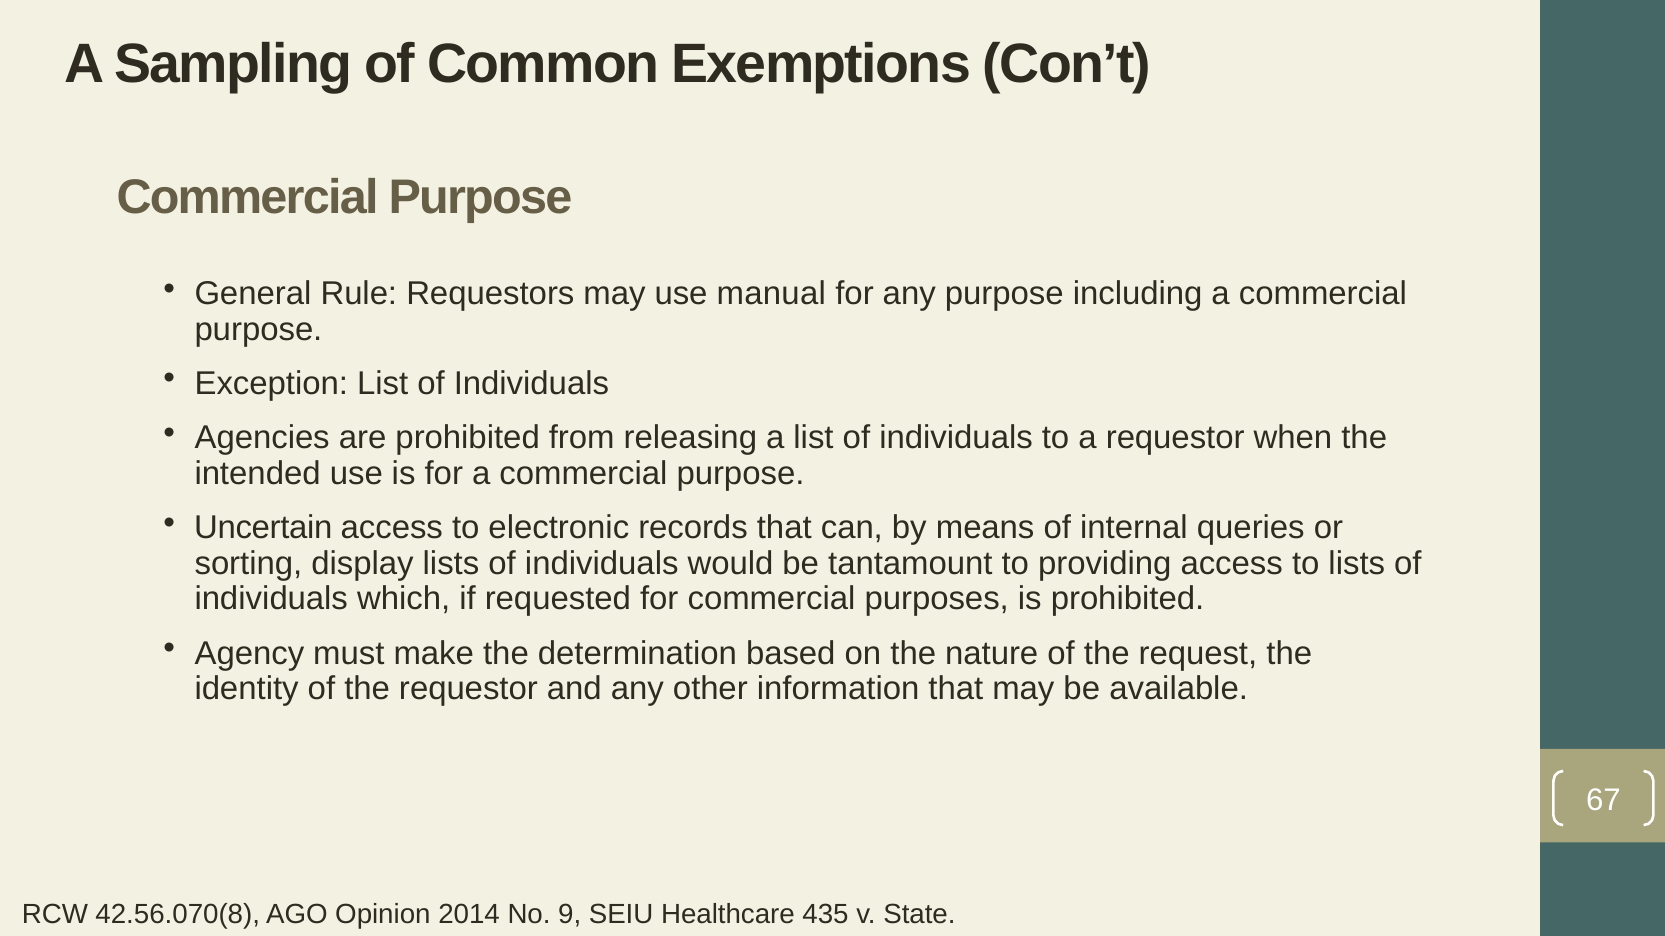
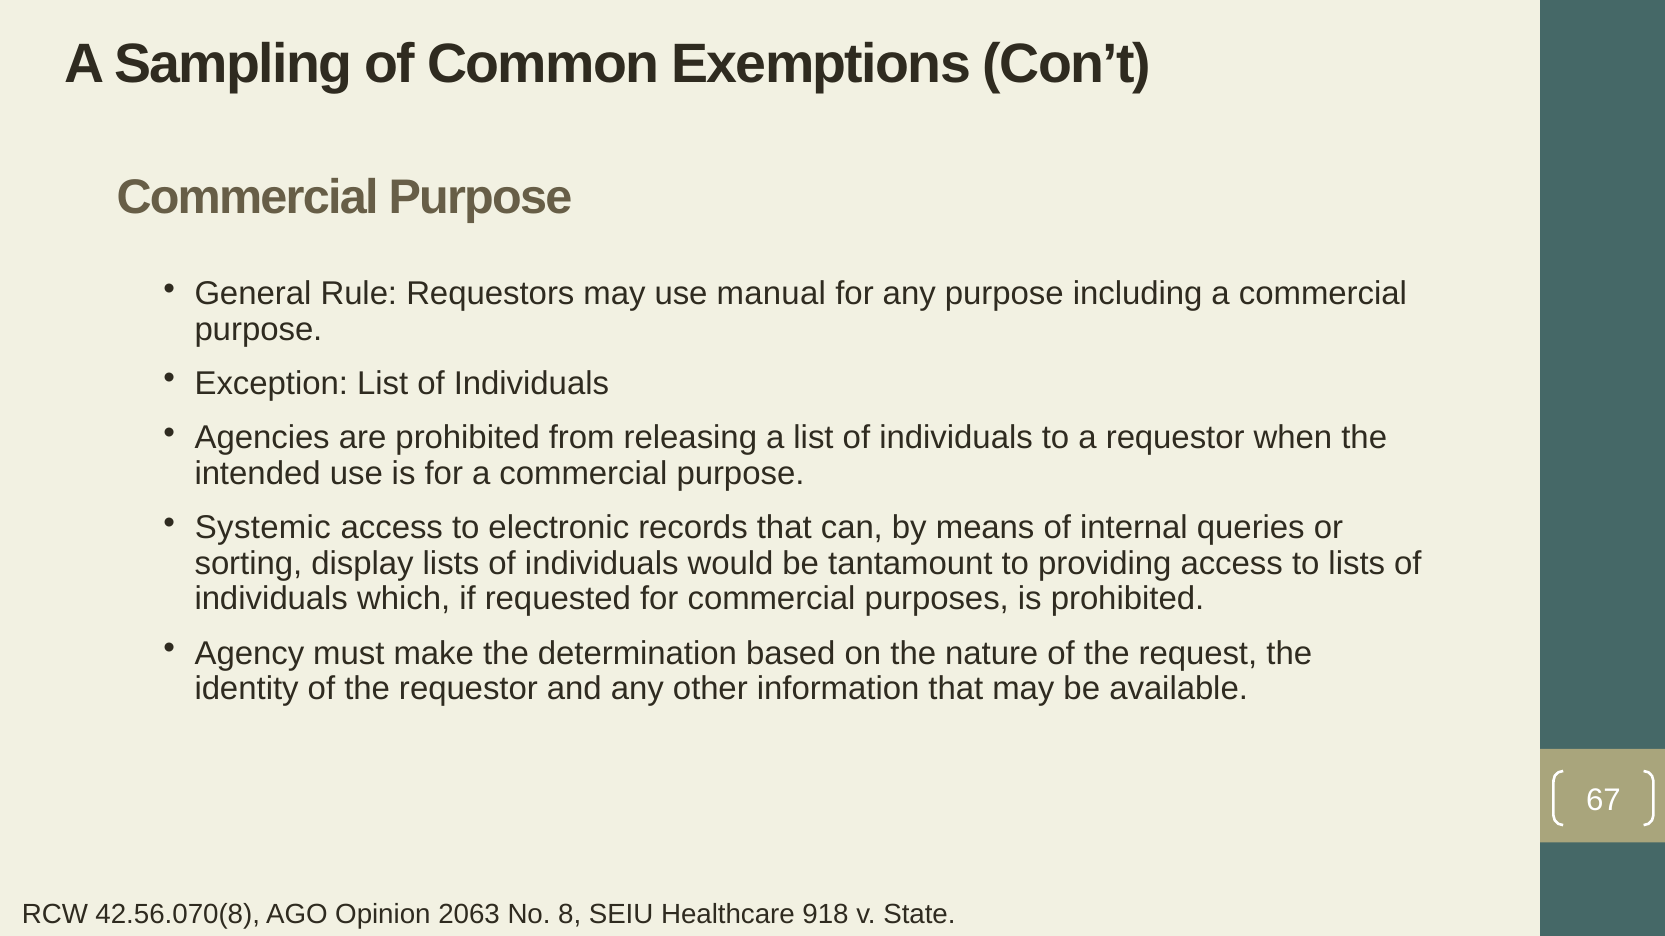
Uncertain: Uncertain -> Systemic
2014: 2014 -> 2063
9: 9 -> 8
435: 435 -> 918
